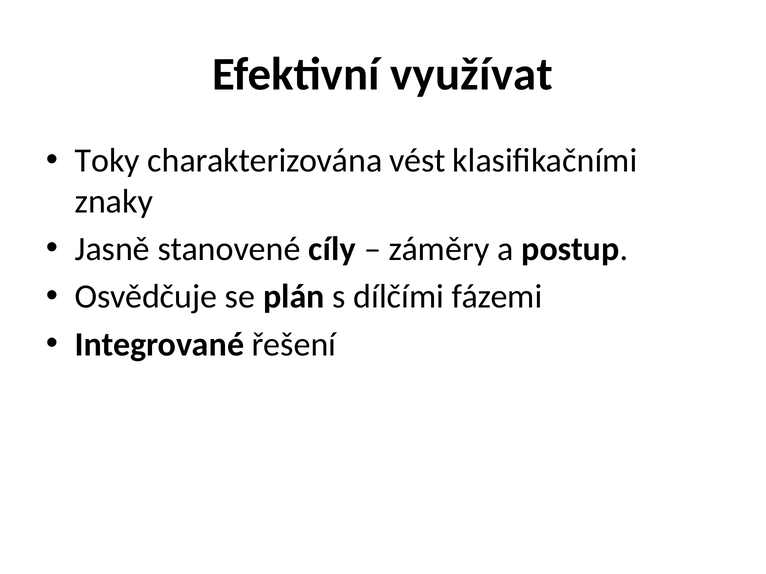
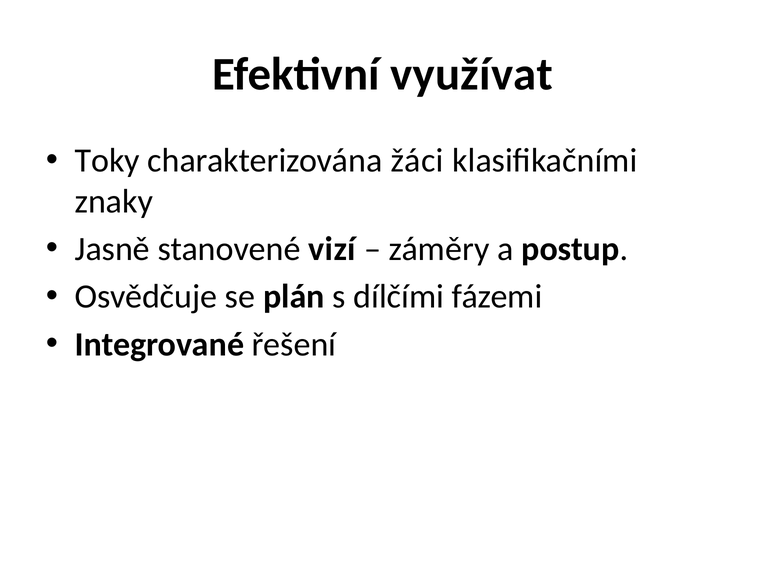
vést: vést -> žáci
cíly: cíly -> vizí
